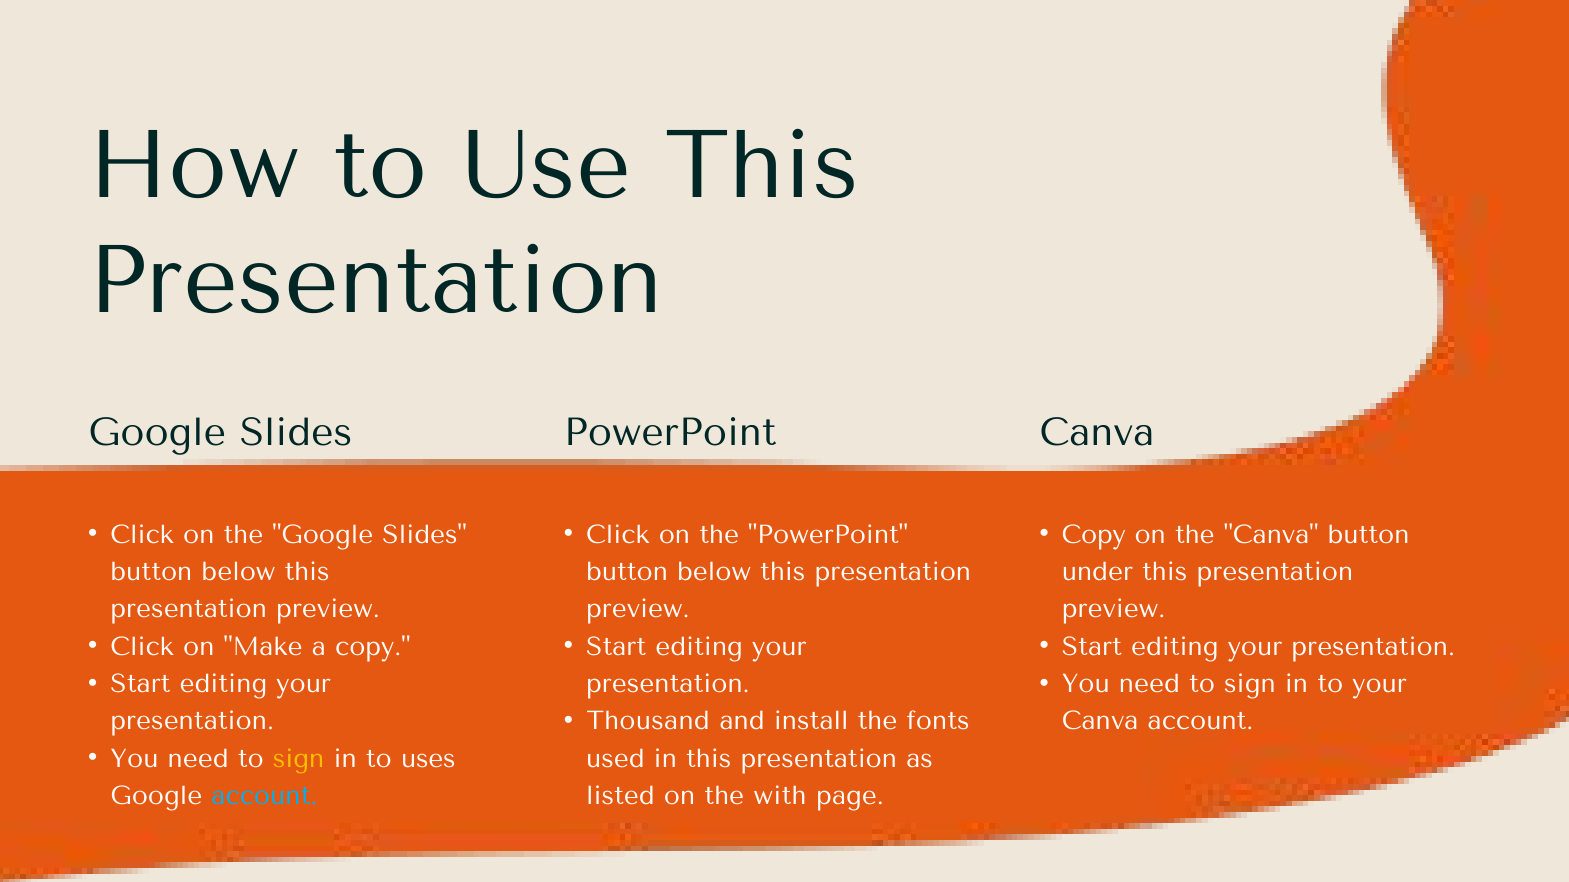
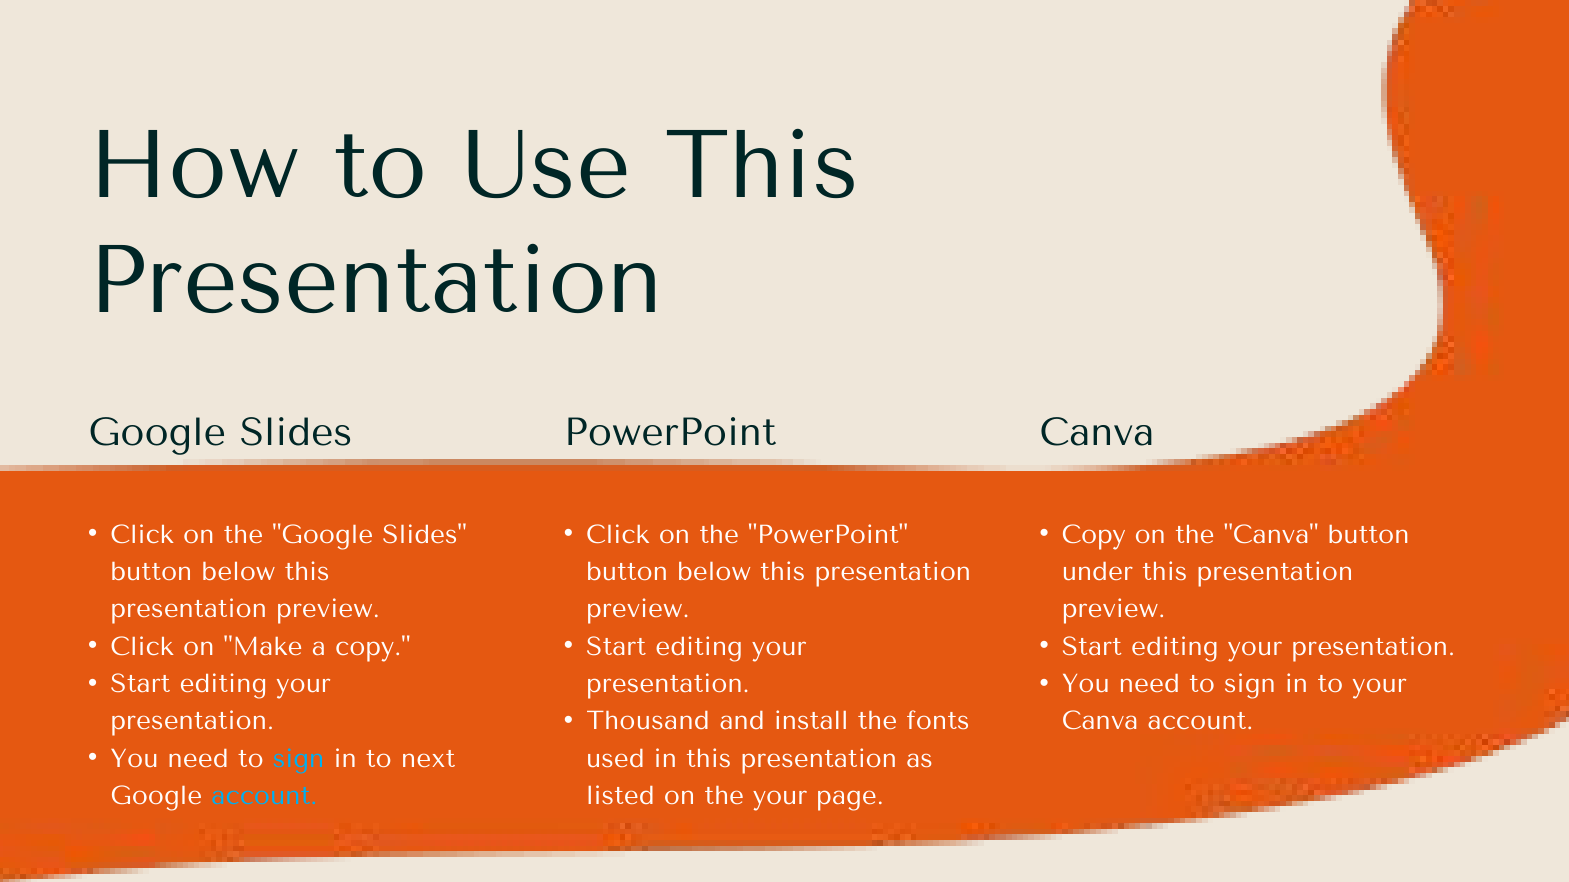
sign at (299, 759) colour: yellow -> light blue
uses: uses -> next
the with: with -> your
